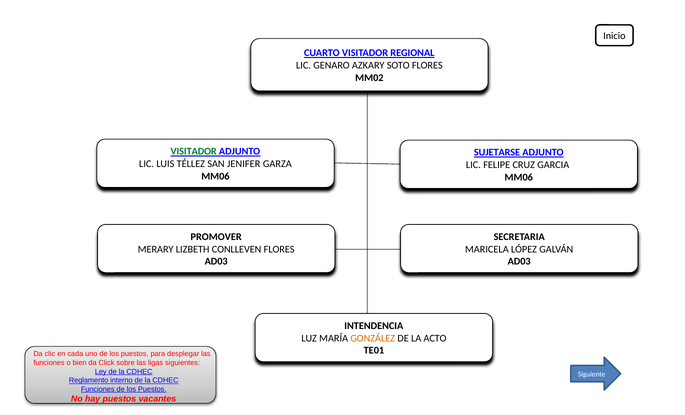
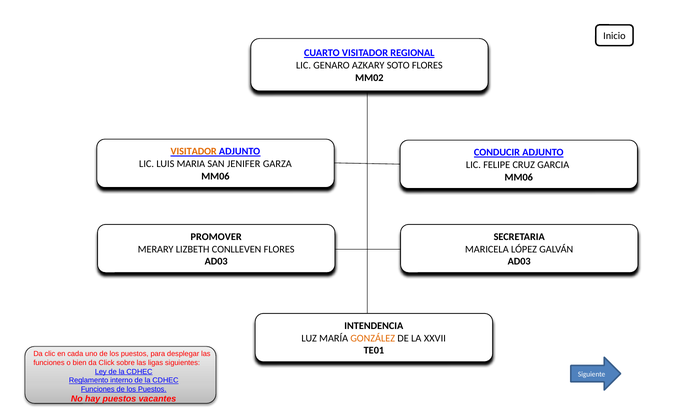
VISITADOR at (194, 152) colour: green -> orange
SUJETARSE: SUJETARSE -> CONDUCIR
TÉLLEZ: TÉLLEZ -> MARIA
ACTO: ACTO -> XXVII
